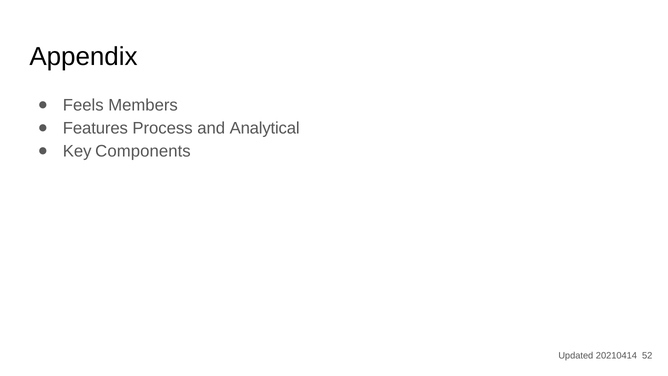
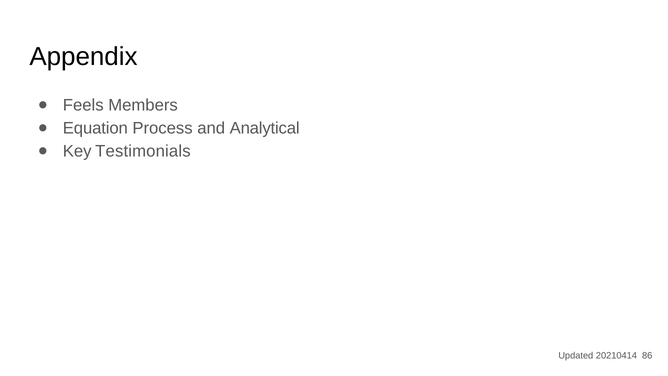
Features: Features -> Equation
Components: Components -> Testimonials
52: 52 -> 86
